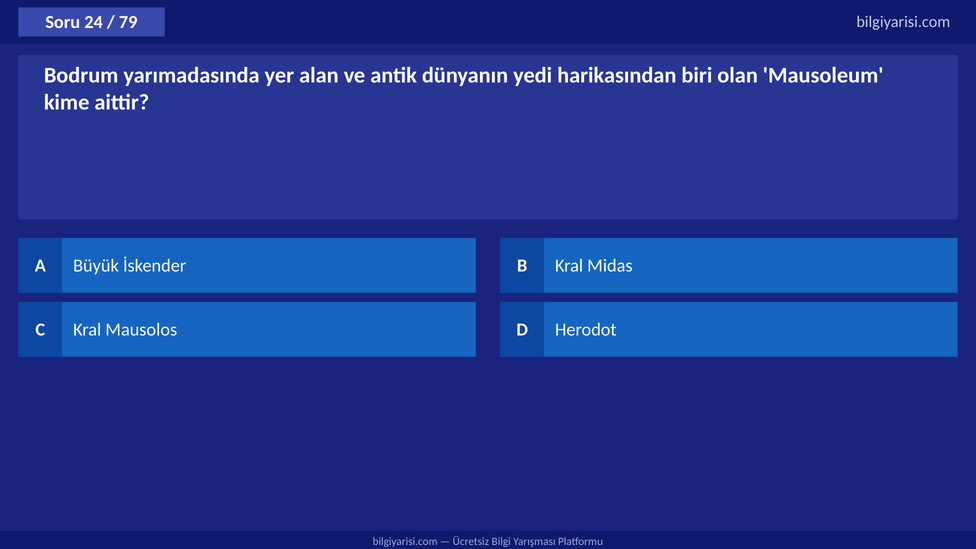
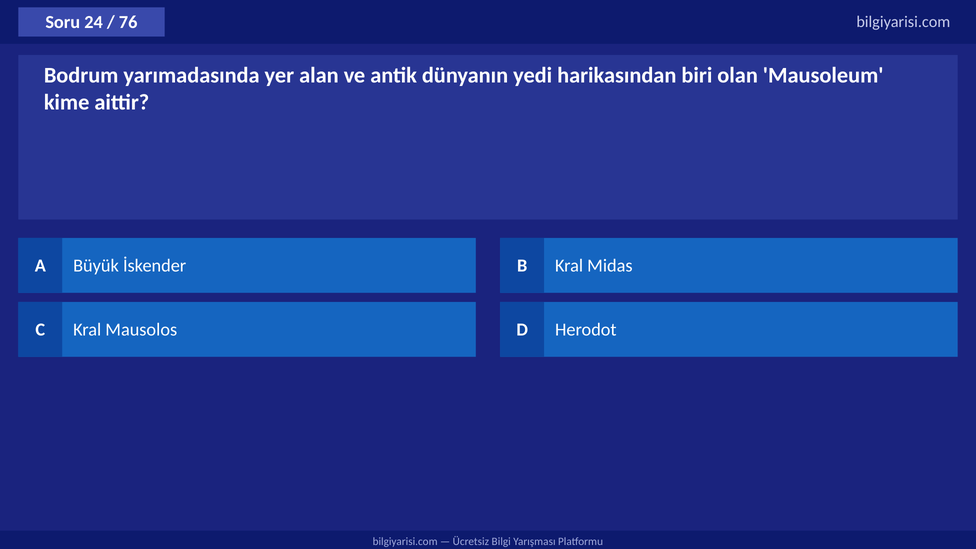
79: 79 -> 76
